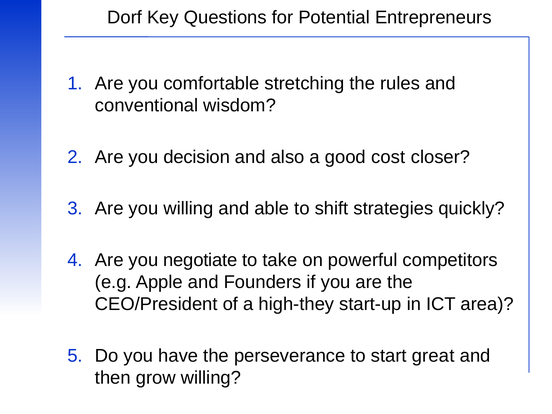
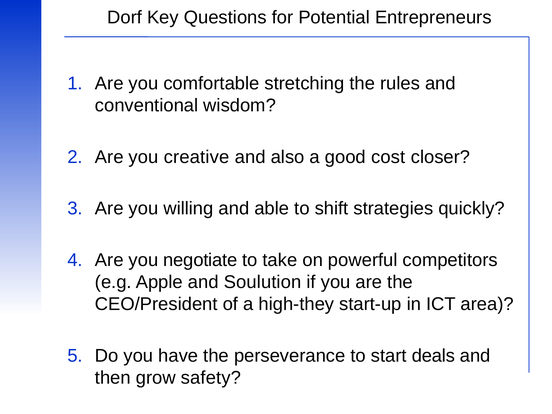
decision: decision -> creative
Founders: Founders -> Soulution
great: great -> deals
grow willing: willing -> safety
